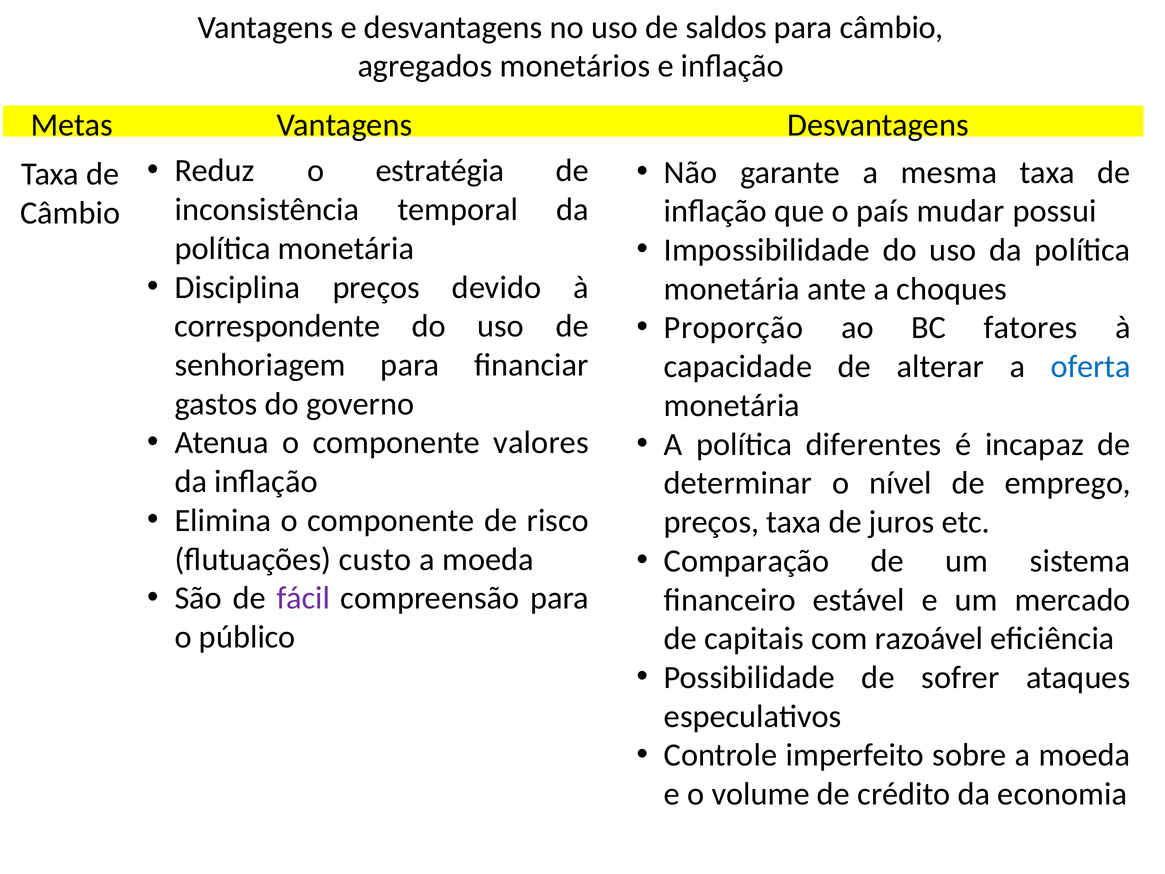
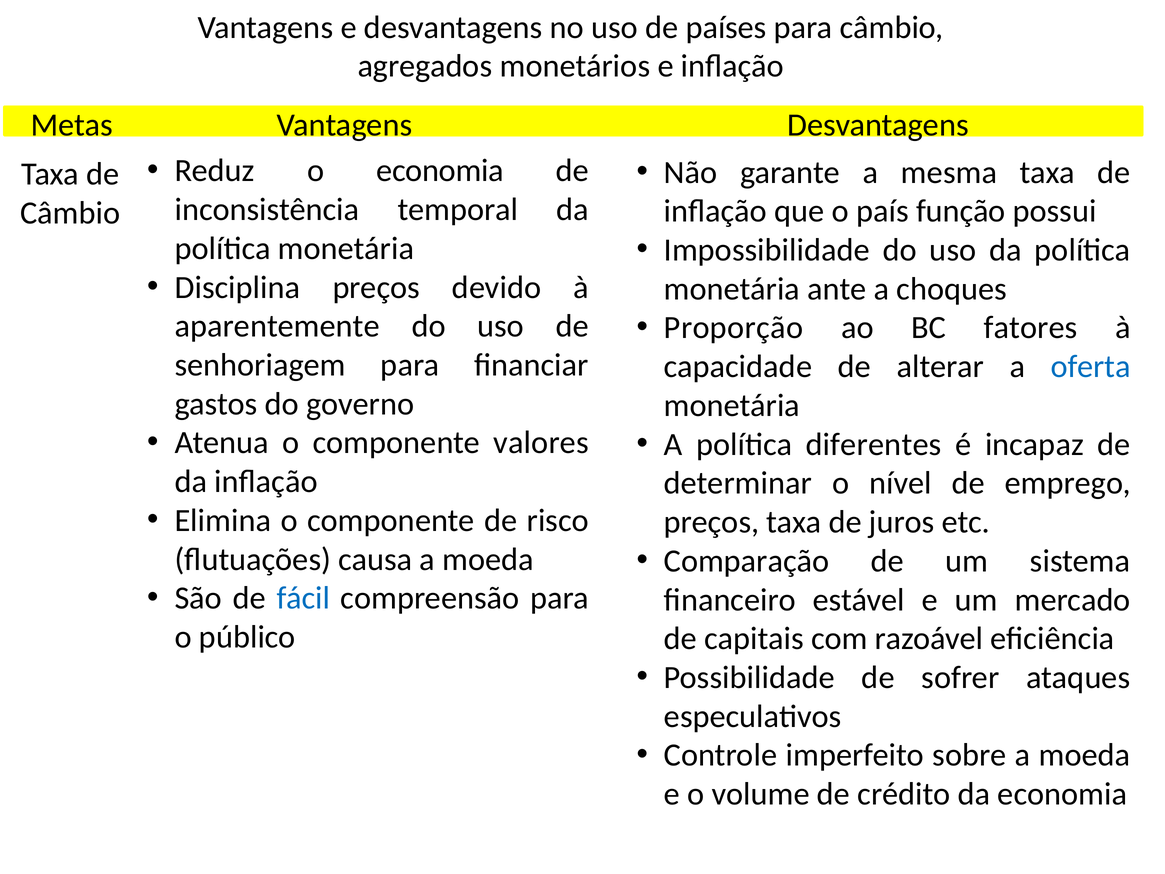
saldos: saldos -> países
o estratégia: estratégia -> economia
mudar: mudar -> função
correspondente: correspondente -> aparentemente
custo: custo -> causa
fácil colour: purple -> blue
